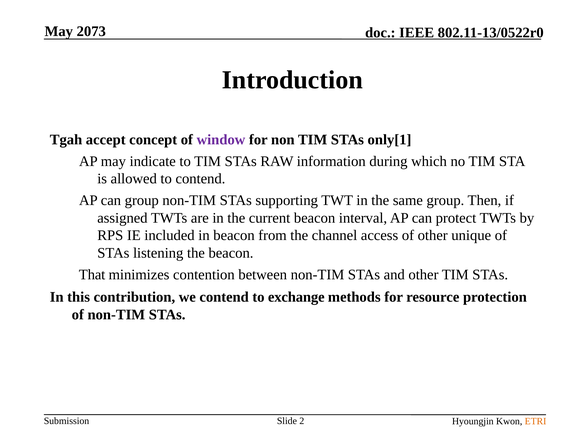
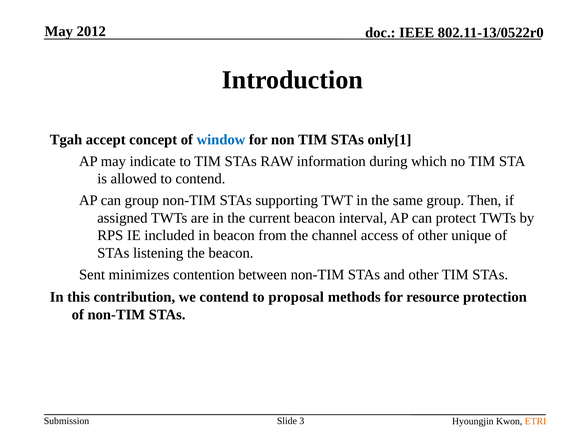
2073: 2073 -> 2012
window colour: purple -> blue
That: That -> Sent
exchange: exchange -> proposal
2: 2 -> 3
